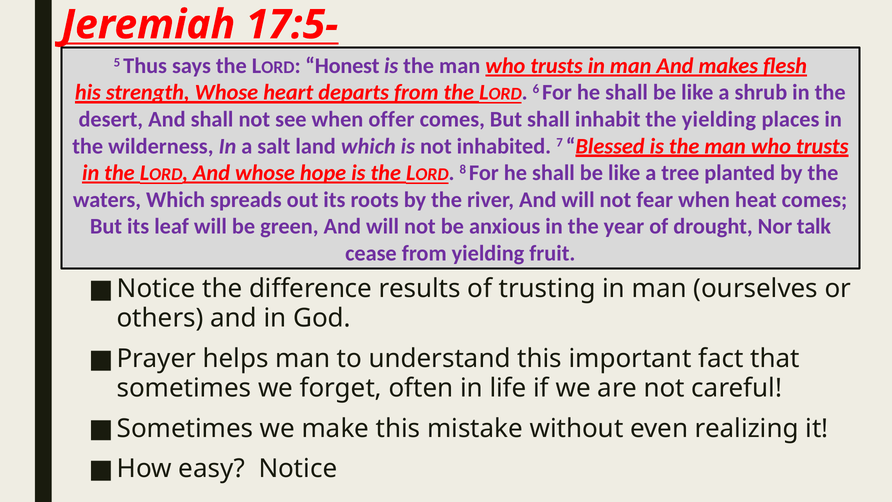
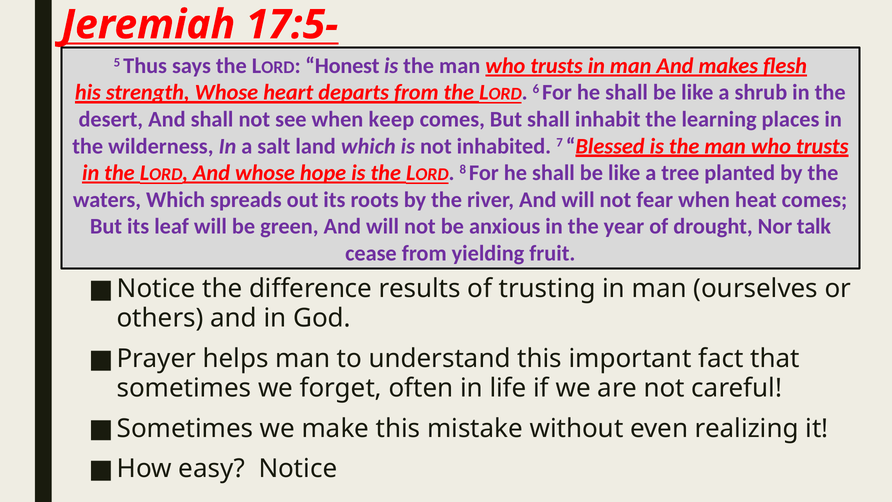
offer: offer -> keep
the yielding: yielding -> learning
